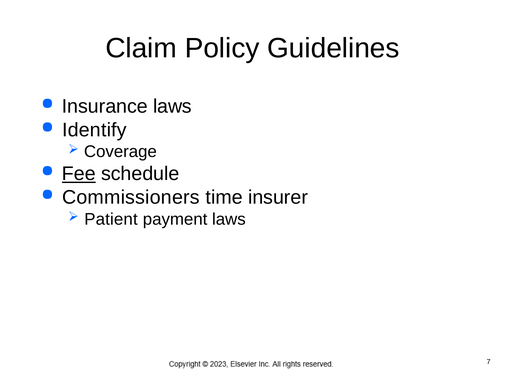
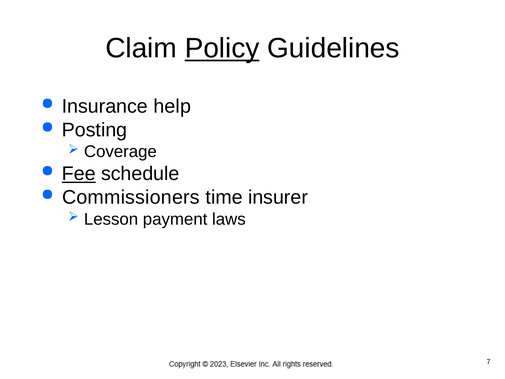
Policy underline: none -> present
Insurance laws: laws -> help
Identify: Identify -> Posting
Patient: Patient -> Lesson
